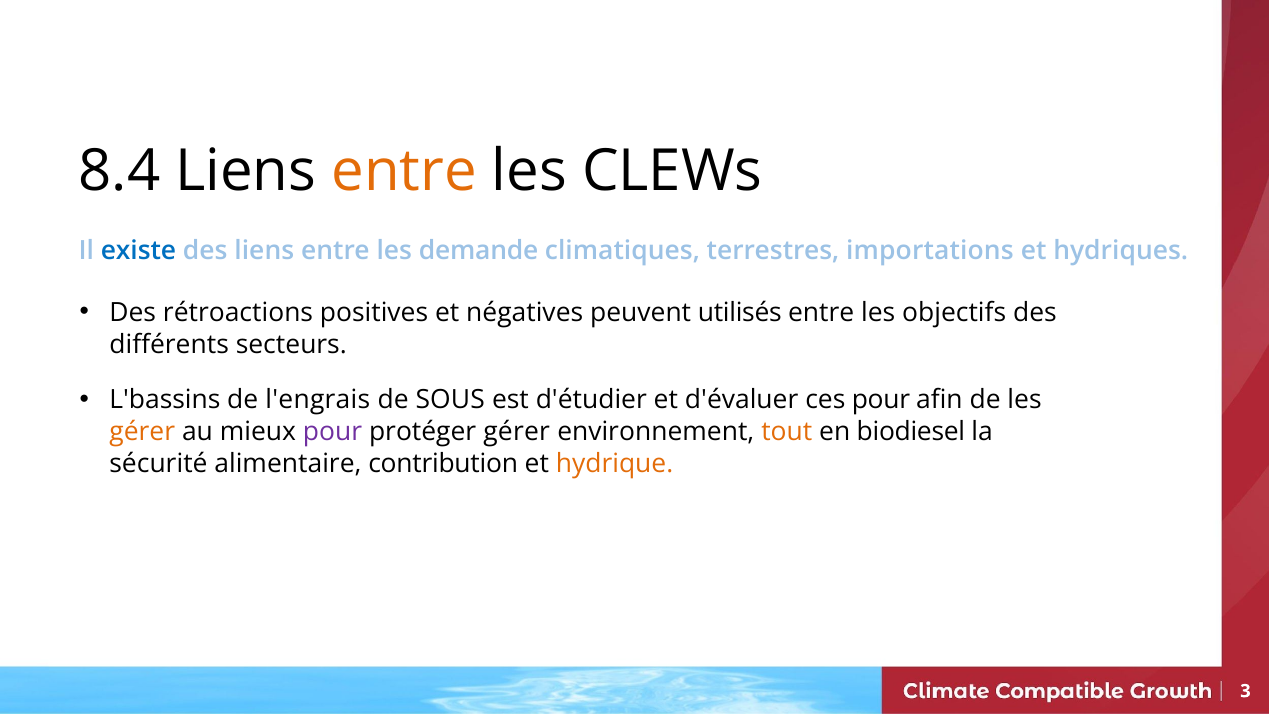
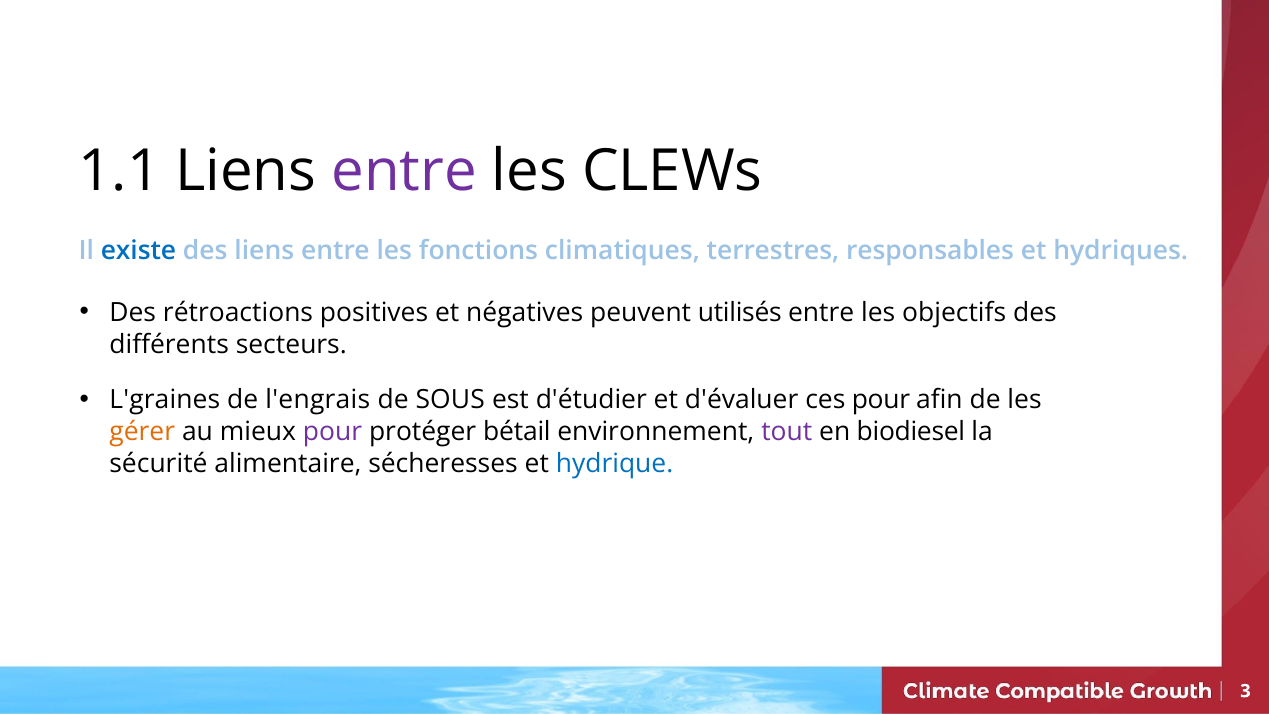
8.4: 8.4 -> 1.1
entre at (404, 172) colour: orange -> purple
demande: demande -> fonctions
importations: importations -> responsables
L'bassins: L'bassins -> L'graines
protéger gérer: gérer -> bétail
tout colour: orange -> purple
contribution: contribution -> sécheresses
hydrique colour: orange -> blue
